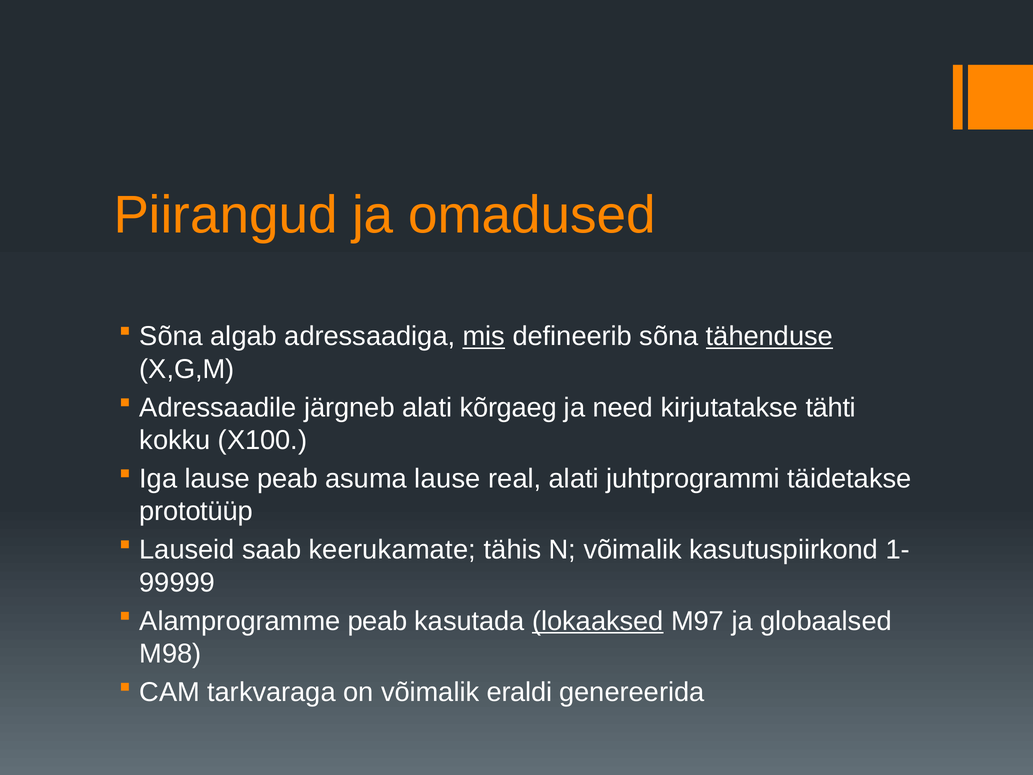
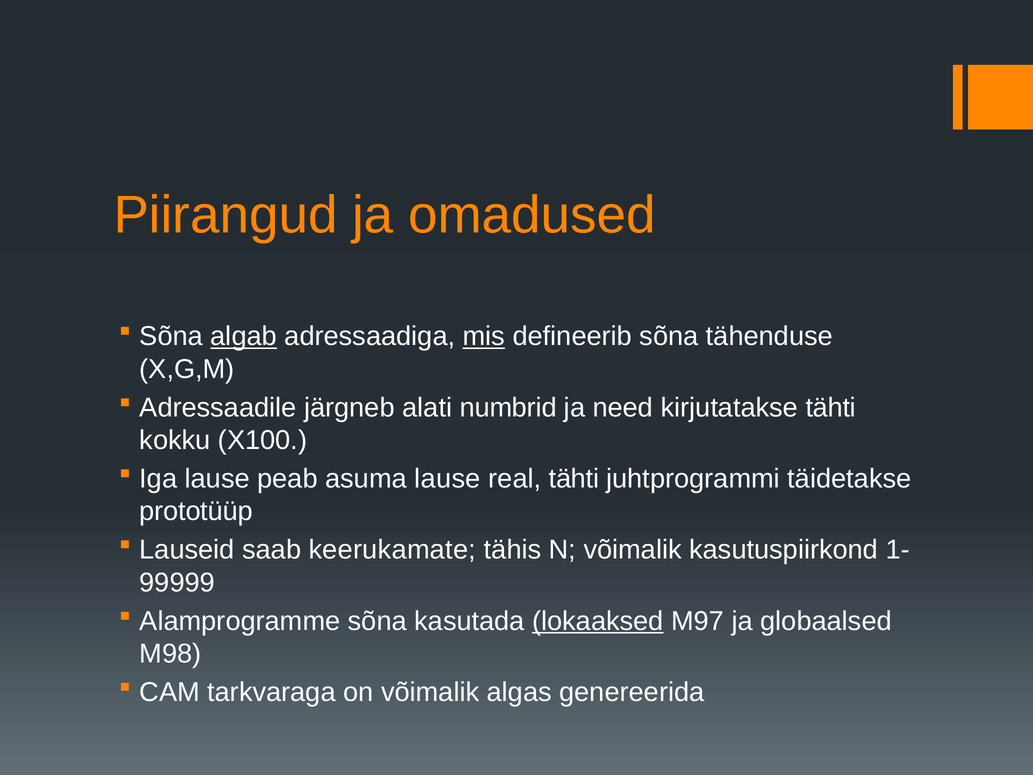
algab underline: none -> present
tähenduse underline: present -> none
kõrgaeg: kõrgaeg -> numbrid
real alati: alati -> tähti
Alamprogramme peab: peab -> sõna
eraldi: eraldi -> algas
